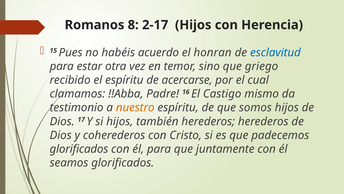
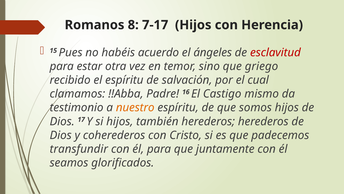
2-17: 2-17 -> 7-17
honran: honran -> ángeles
esclavitud colour: blue -> red
acercarse: acercarse -> salvación
glorificados at (79, 149): glorificados -> transfundir
